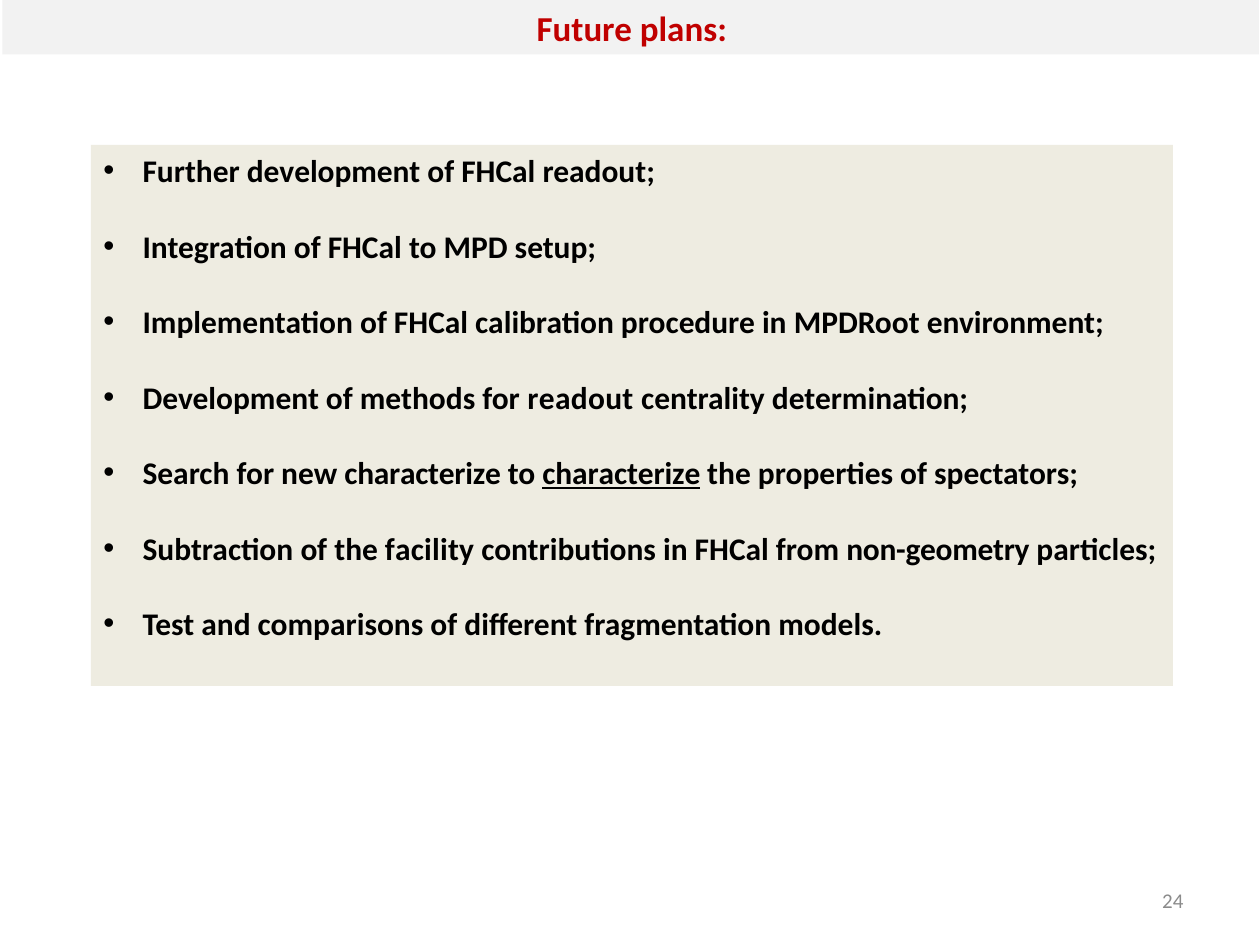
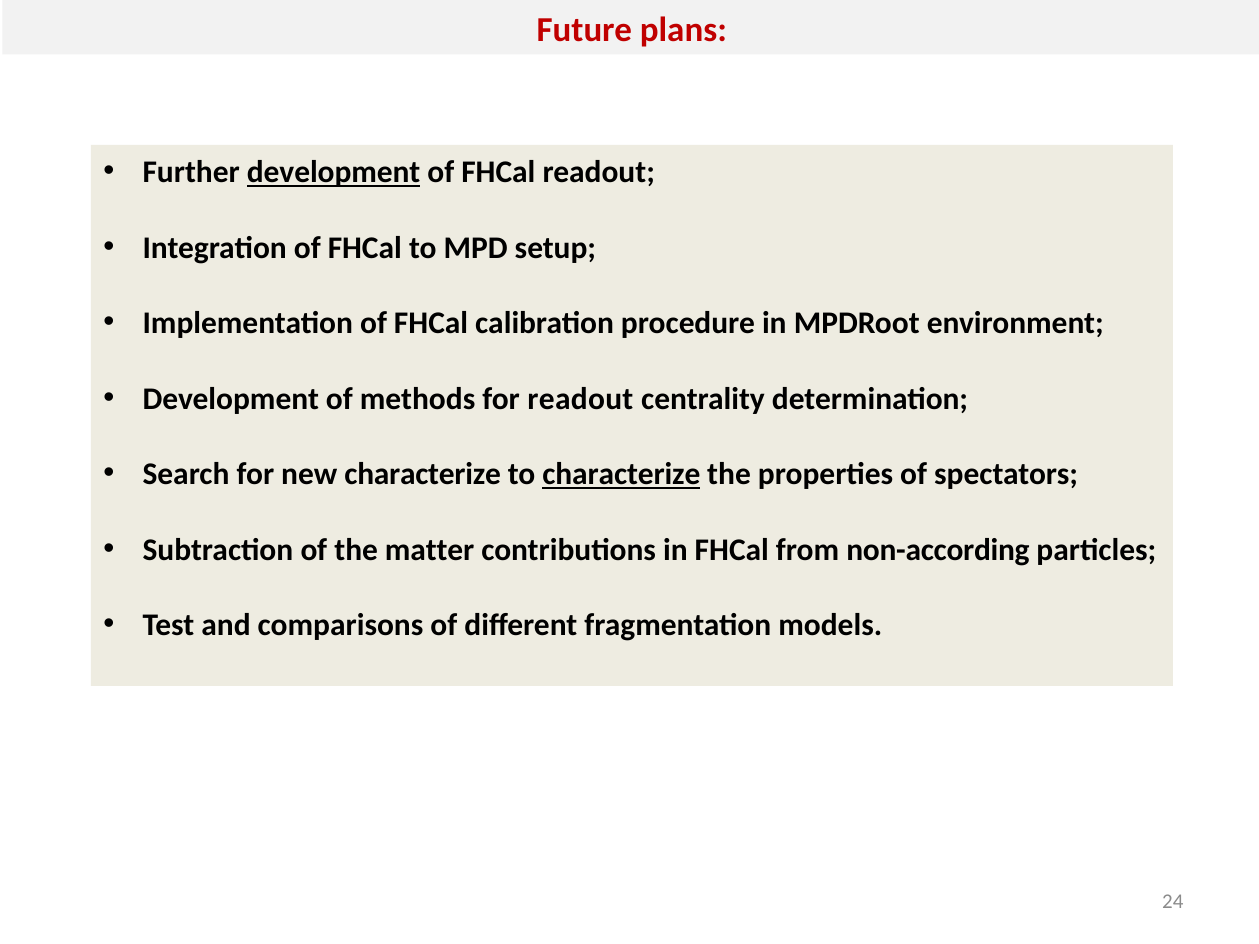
development at (334, 172) underline: none -> present
facility: facility -> matter
non-geometry: non-geometry -> non-according
